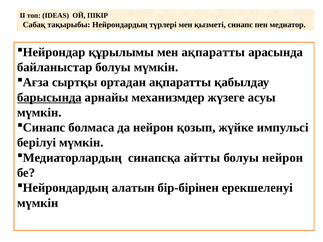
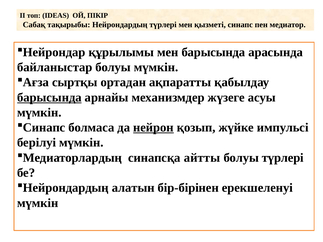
мен ақпаратты: ақпаратты -> барысында
нейрон at (153, 128) underline: none -> present
болуы нейрон: нейрон -> түрлері
